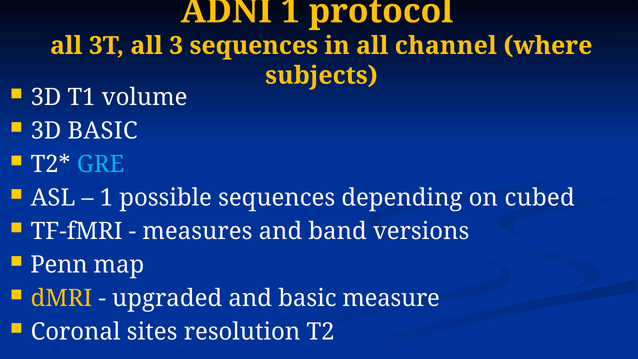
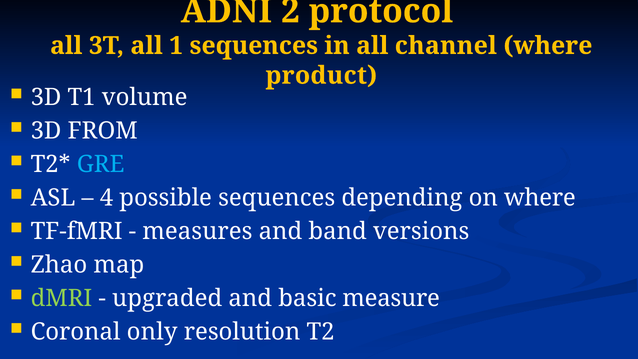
ADNI 1: 1 -> 2
3: 3 -> 1
subjects: subjects -> product
3D BASIC: BASIC -> FROM
1 at (106, 198): 1 -> 4
on cubed: cubed -> where
Penn: Penn -> Zhao
dMRI colour: yellow -> light green
sites: sites -> only
